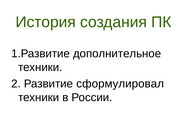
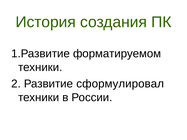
дополнительное: дополнительное -> форматируемом
